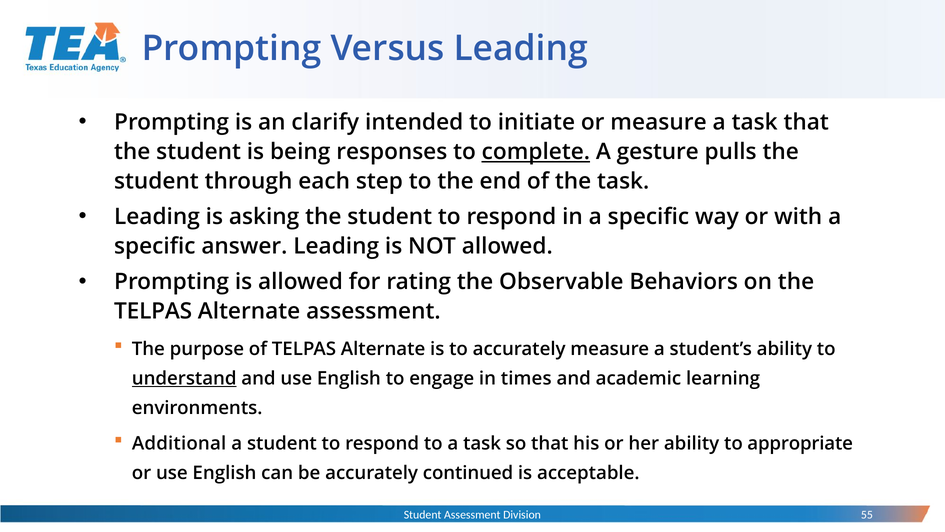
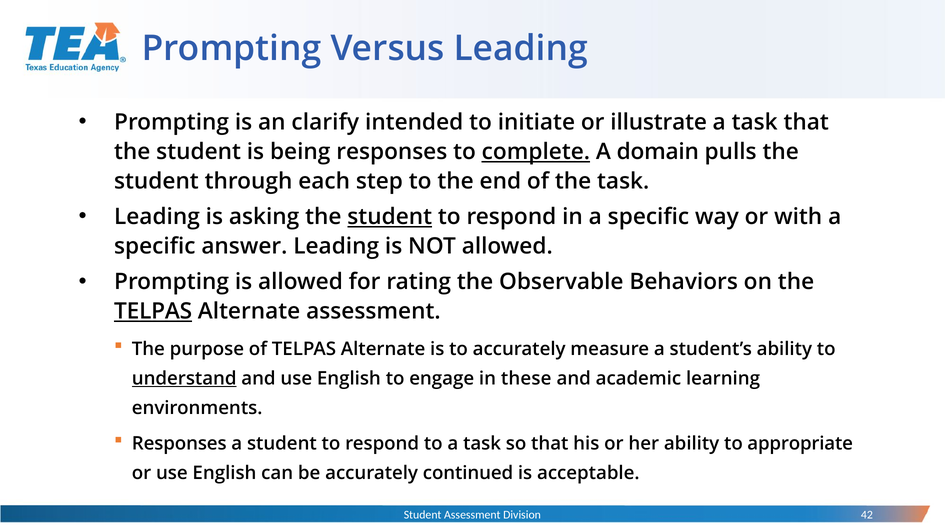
or measure: measure -> illustrate
gesture: gesture -> domain
student at (390, 217) underline: none -> present
TELPAS at (153, 311) underline: none -> present
times: times -> these
Additional at (179, 443): Additional -> Responses
55: 55 -> 42
